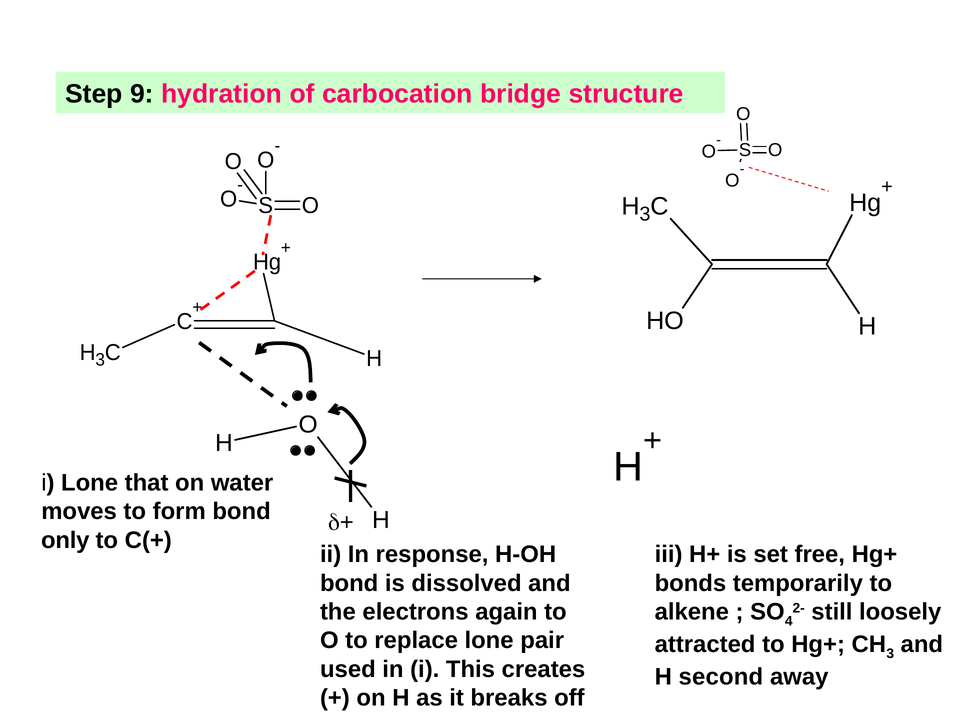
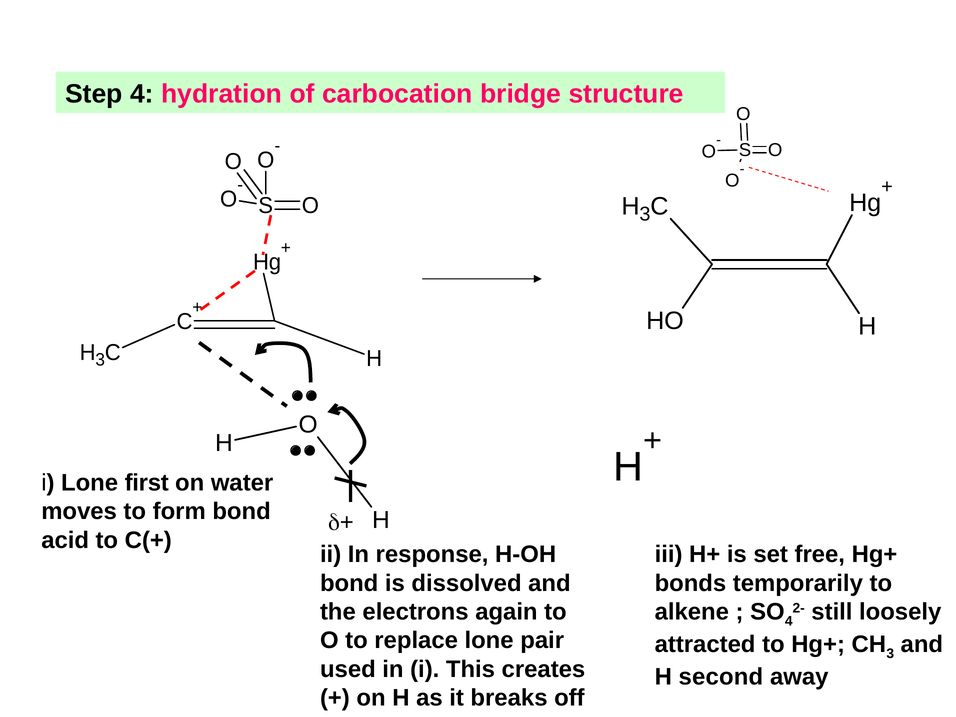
Step 9: 9 -> 4
that: that -> first
only: only -> acid
